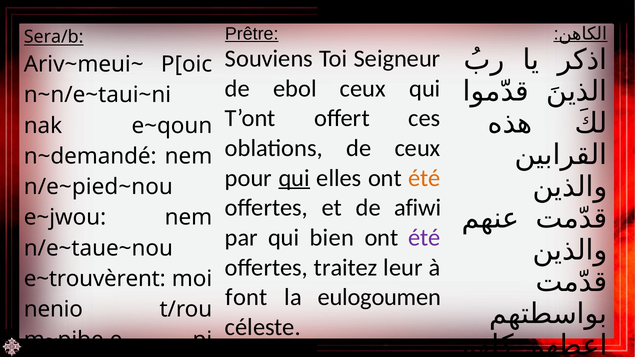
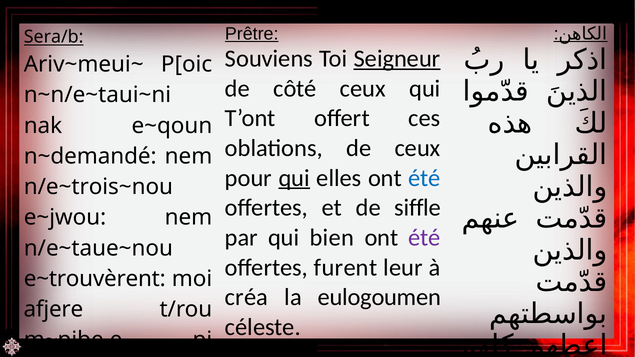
Seigneur underline: none -> present
ebol: ebol -> côté
été at (424, 178) colour: orange -> blue
n/e~pied~nou: n/e~pied~nou -> n/e~trois~nou
afiwi: afiwi -> siffle
traitez: traitez -> furent
font: font -> créa
nenio: nenio -> afjere
